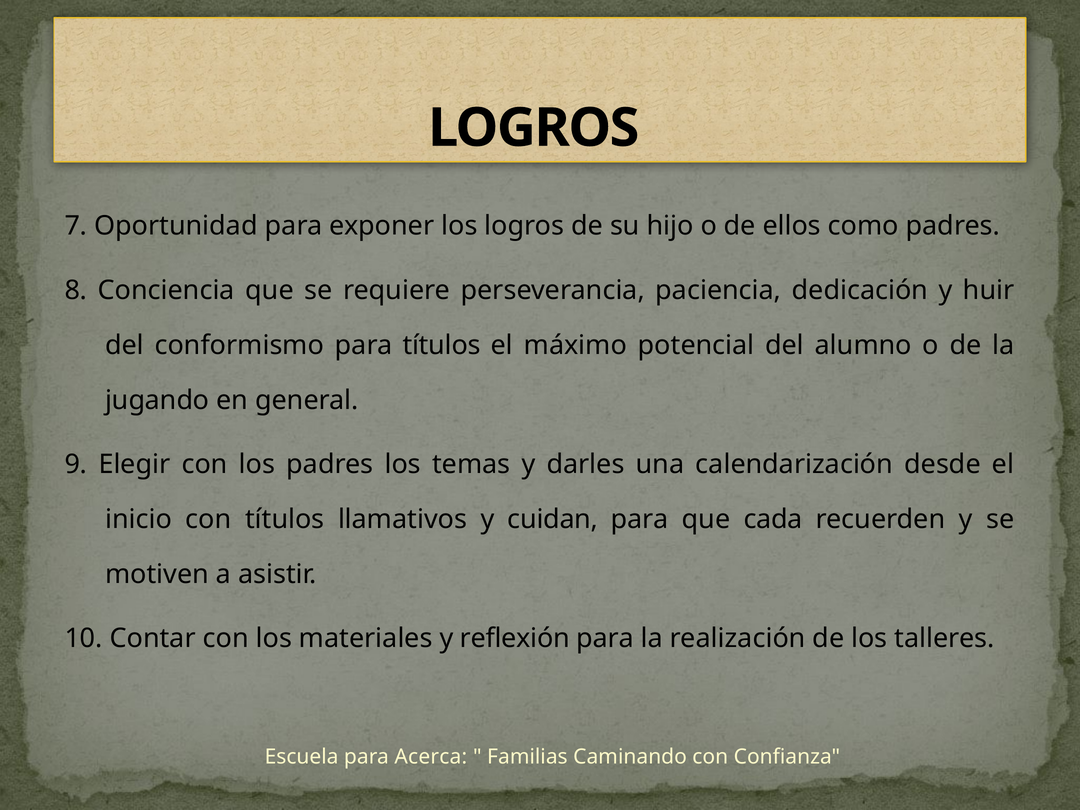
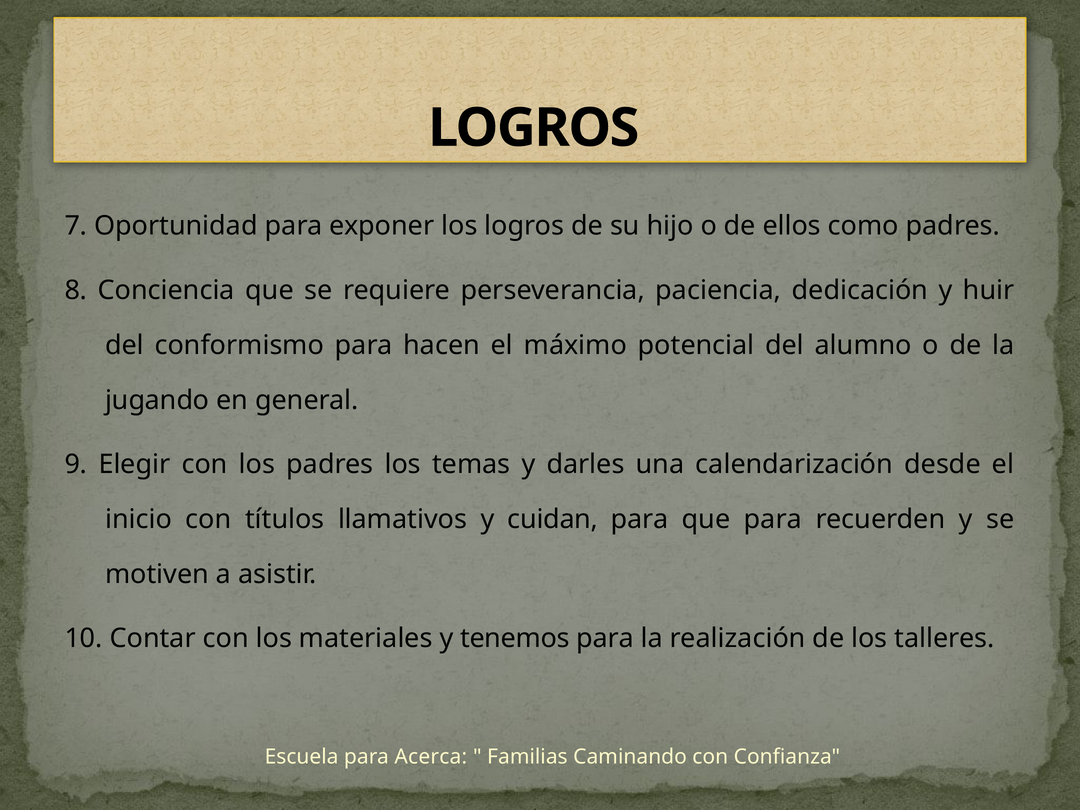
para títulos: títulos -> hacen
que cada: cada -> para
reflexión: reflexión -> tenemos
